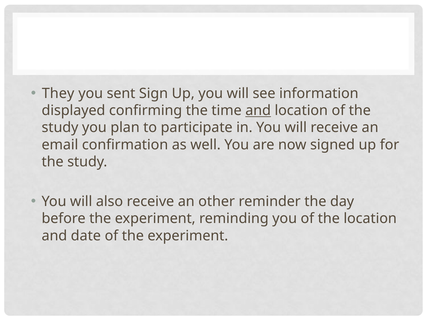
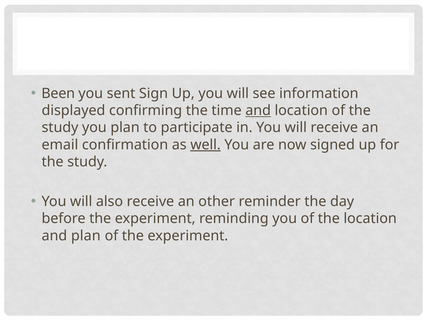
They: They -> Been
well underline: none -> present
and date: date -> plan
